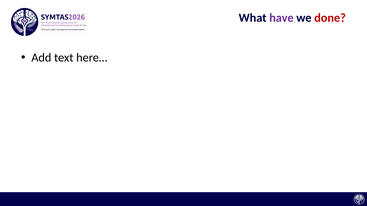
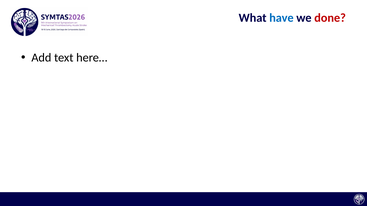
have colour: purple -> blue
